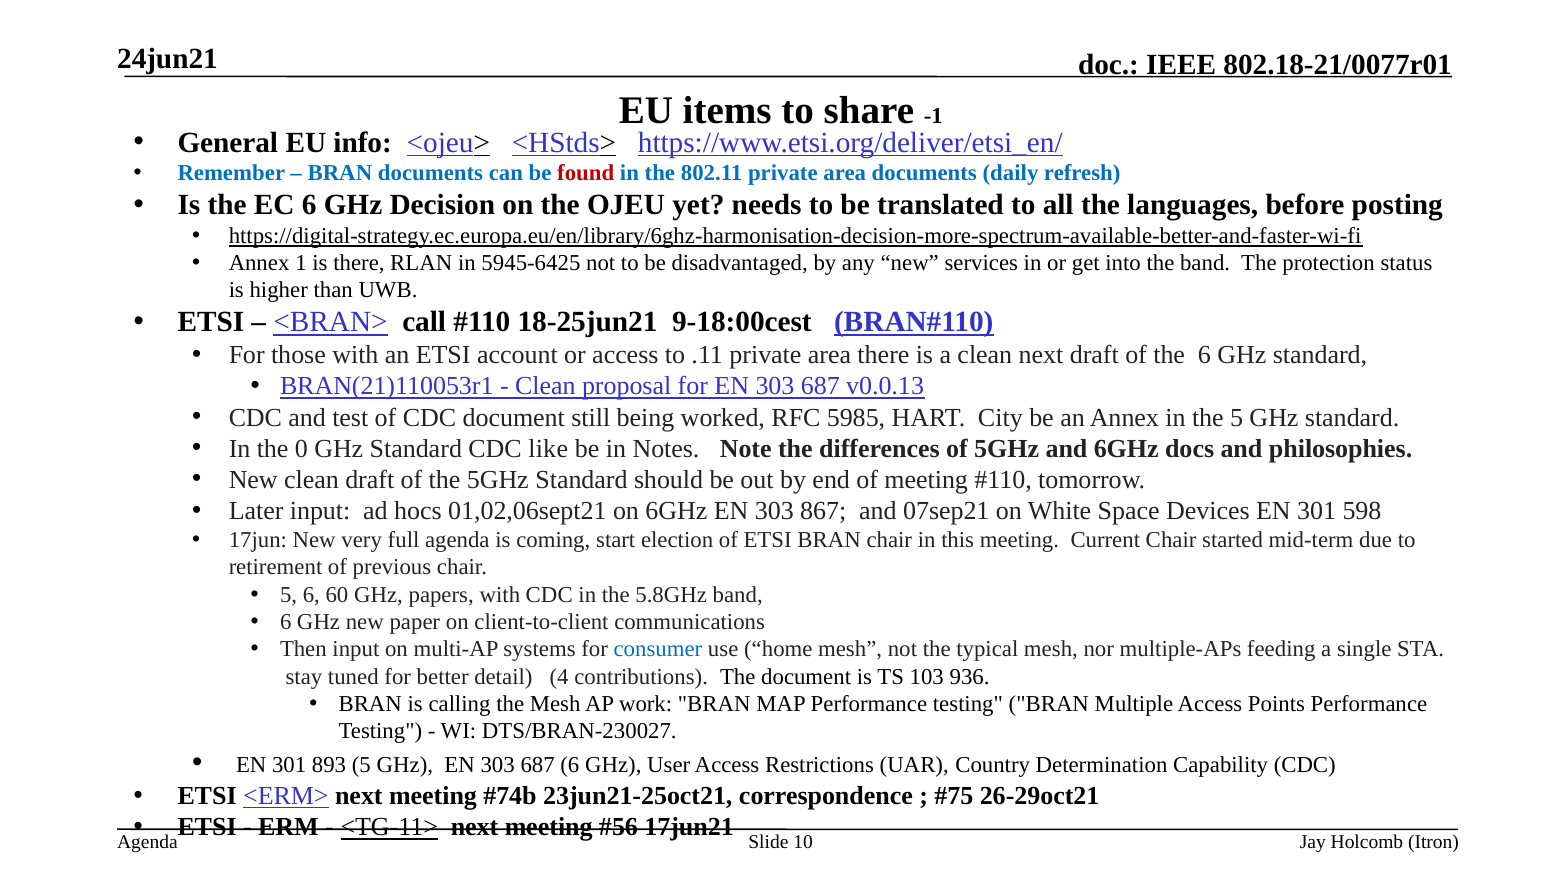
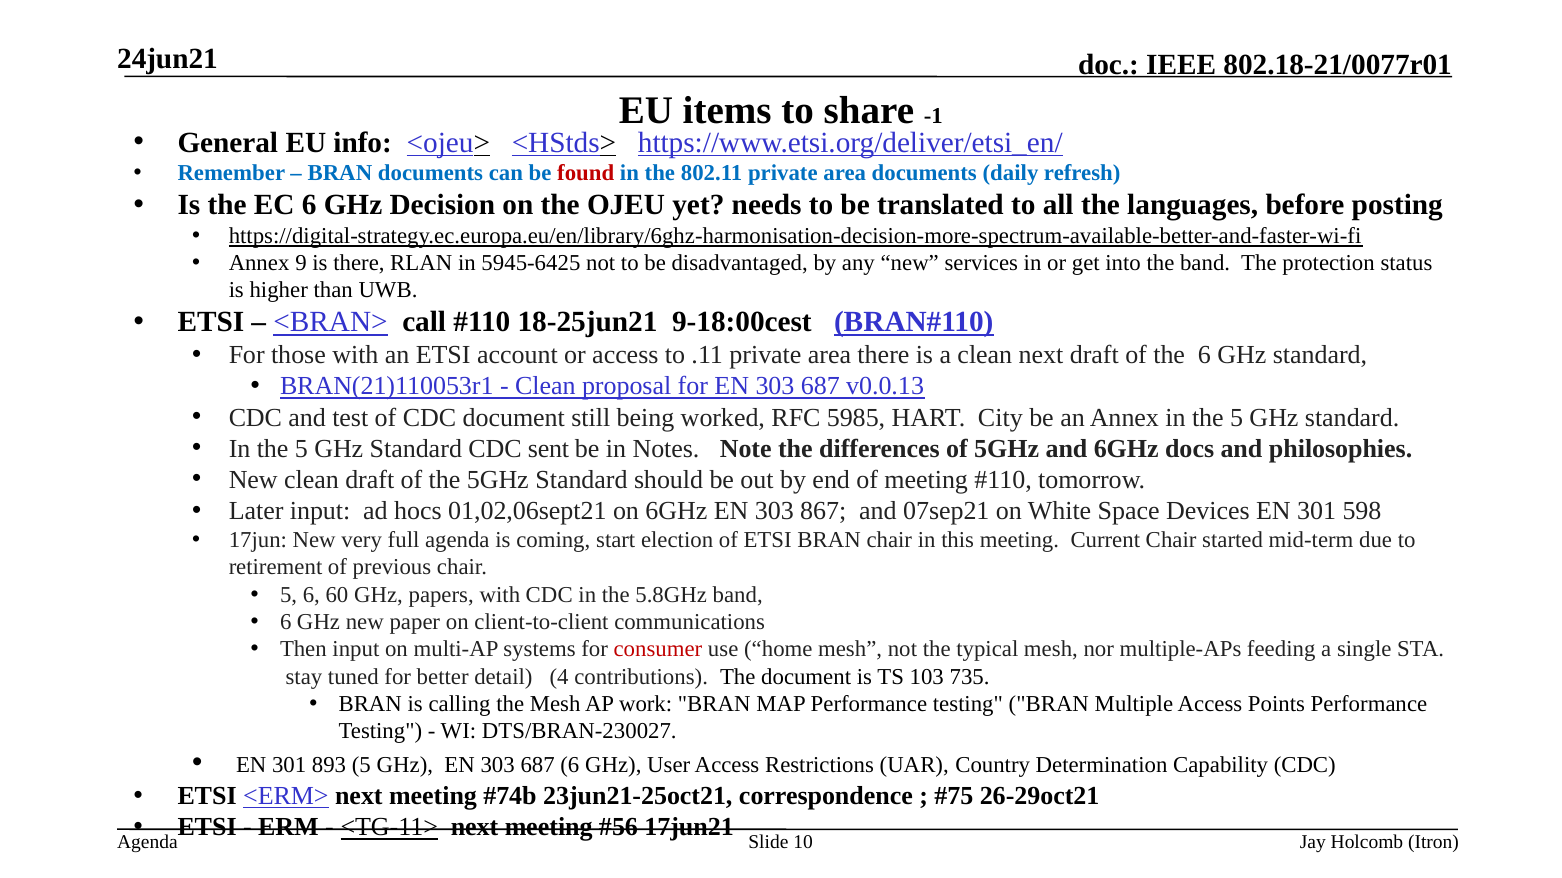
1: 1 -> 9
0 at (301, 449): 0 -> 5
like: like -> sent
consumer colour: blue -> red
936: 936 -> 735
